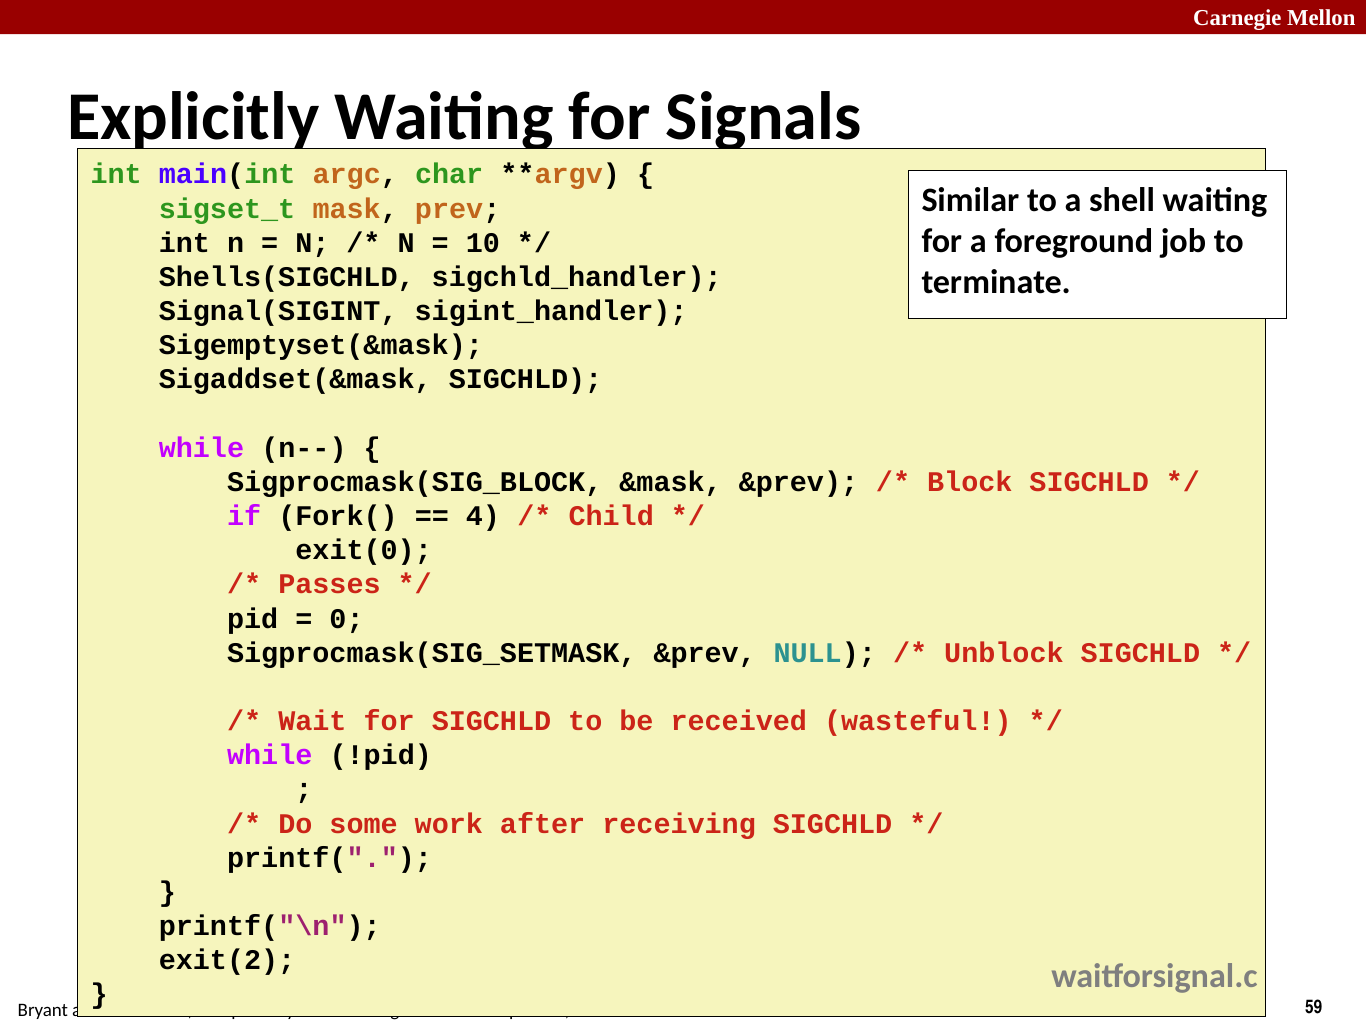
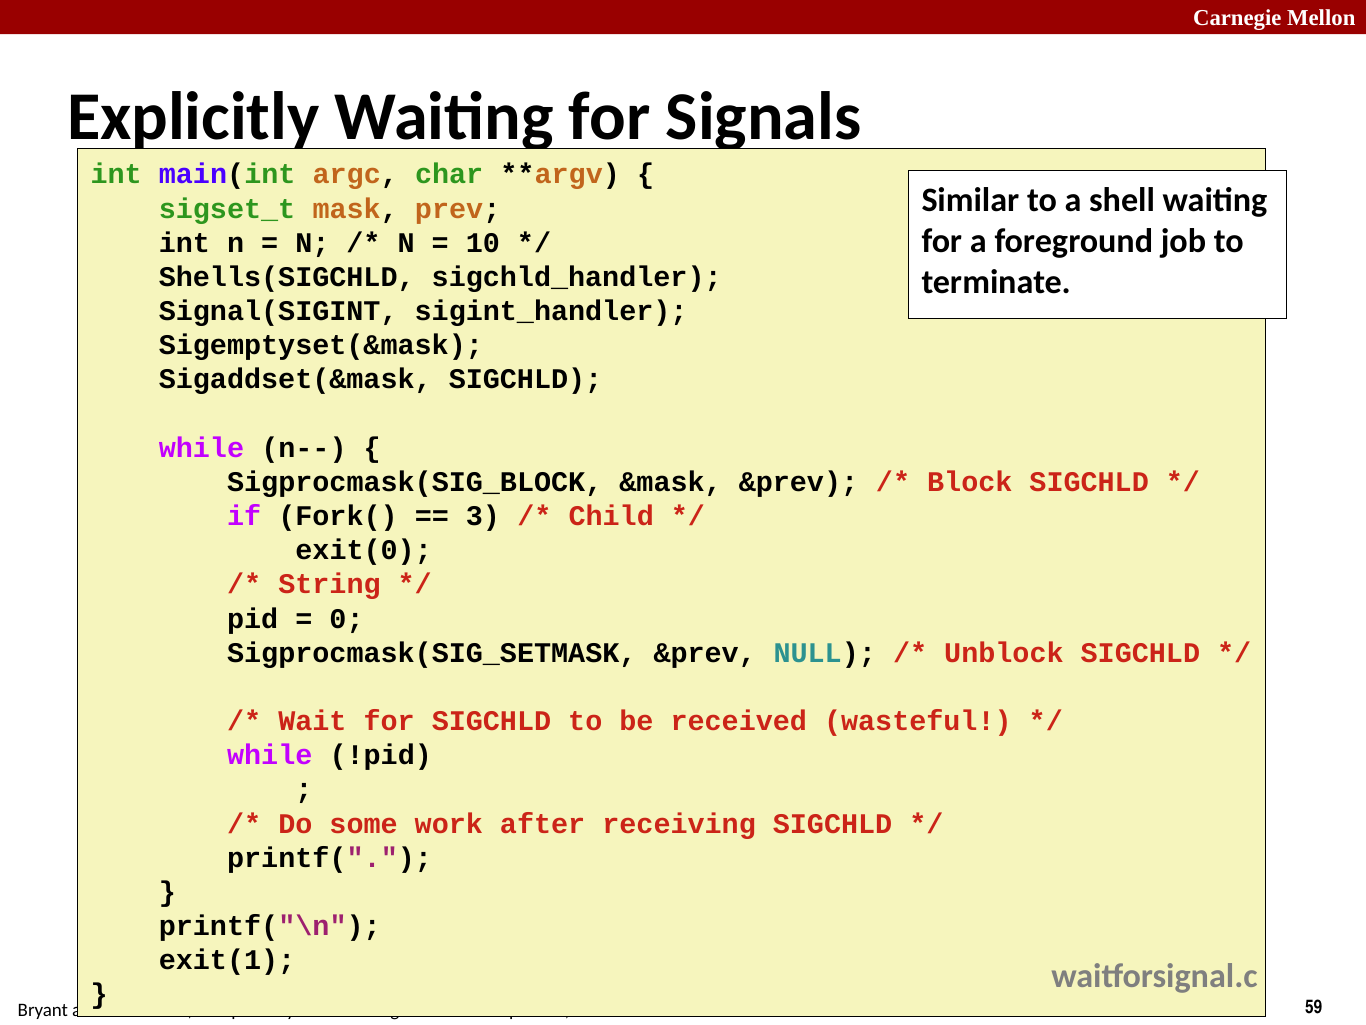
4: 4 -> 3
Passes: Passes -> String
exit(2: exit(2 -> exit(1
